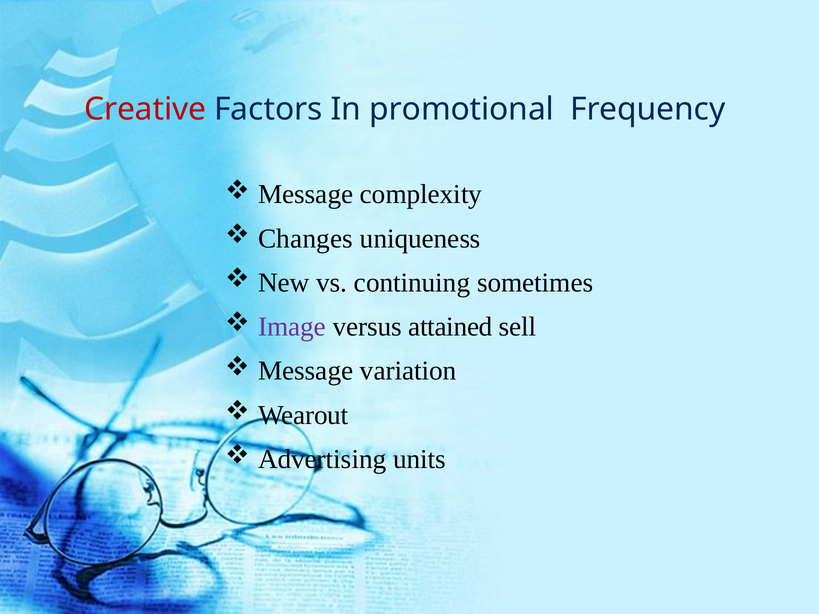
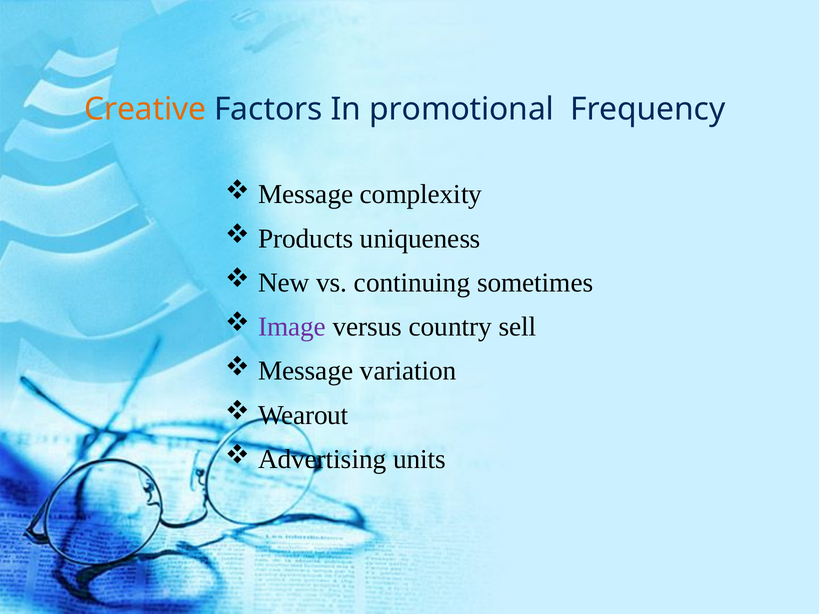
Creative colour: red -> orange
Changes: Changes -> Products
attained: attained -> country
